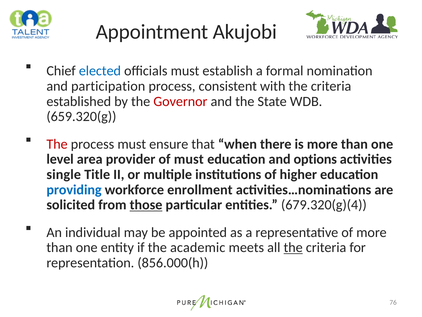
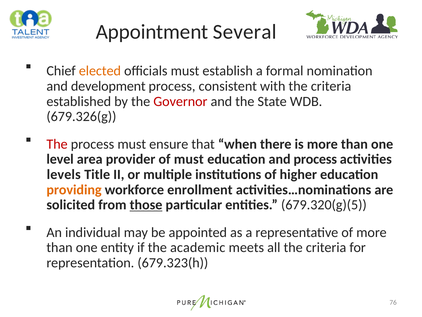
Akujobi: Akujobi -> Several
elected colour: blue -> orange
participation: participation -> development
659.320(g: 659.320(g -> 679.326(g
and options: options -> process
single: single -> levels
providing colour: blue -> orange
679.320(g)(4: 679.320(g)(4 -> 679.320(g)(5
the at (293, 247) underline: present -> none
856.000(h: 856.000(h -> 679.323(h
